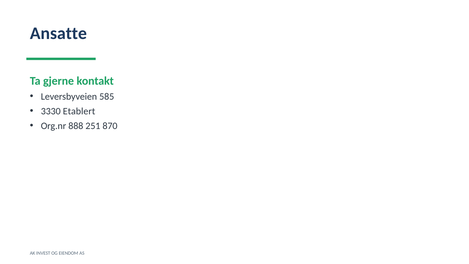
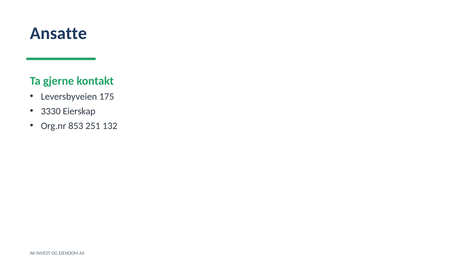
585: 585 -> 175
Etablert: Etablert -> Eierskap
888: 888 -> 853
870: 870 -> 132
